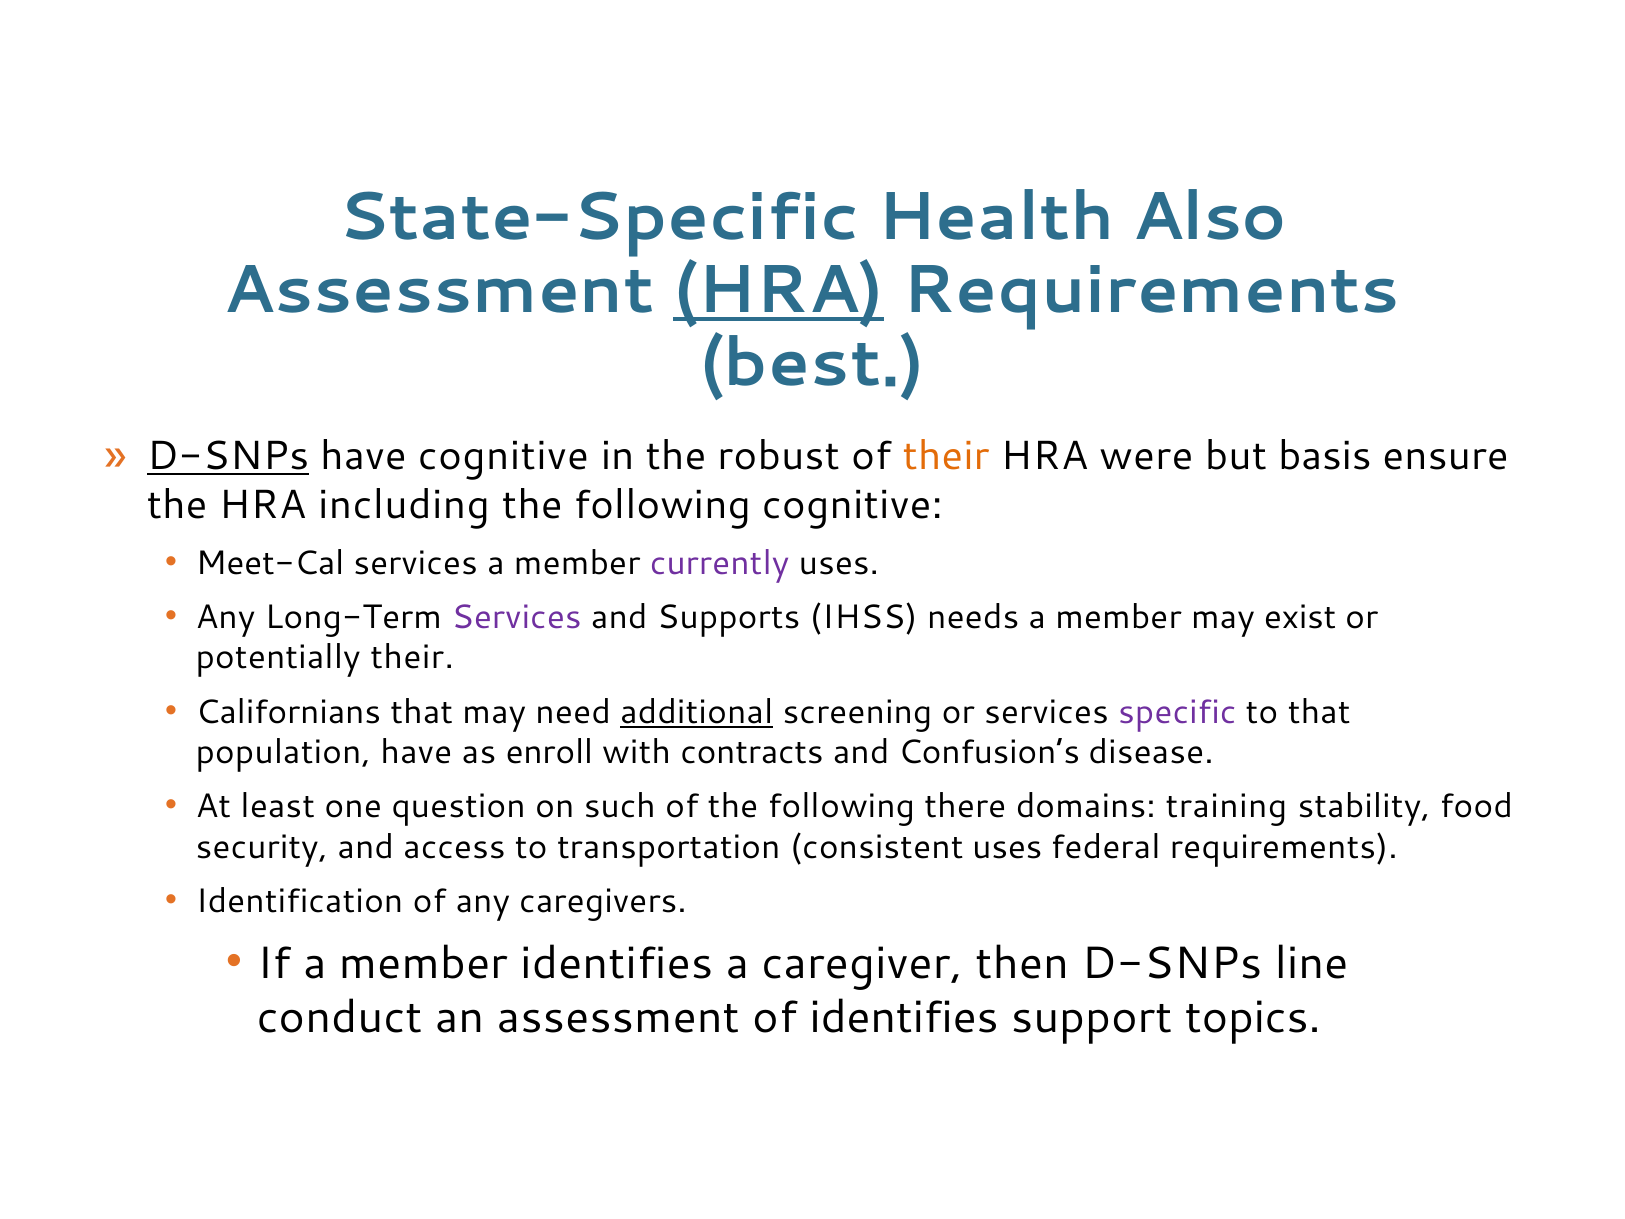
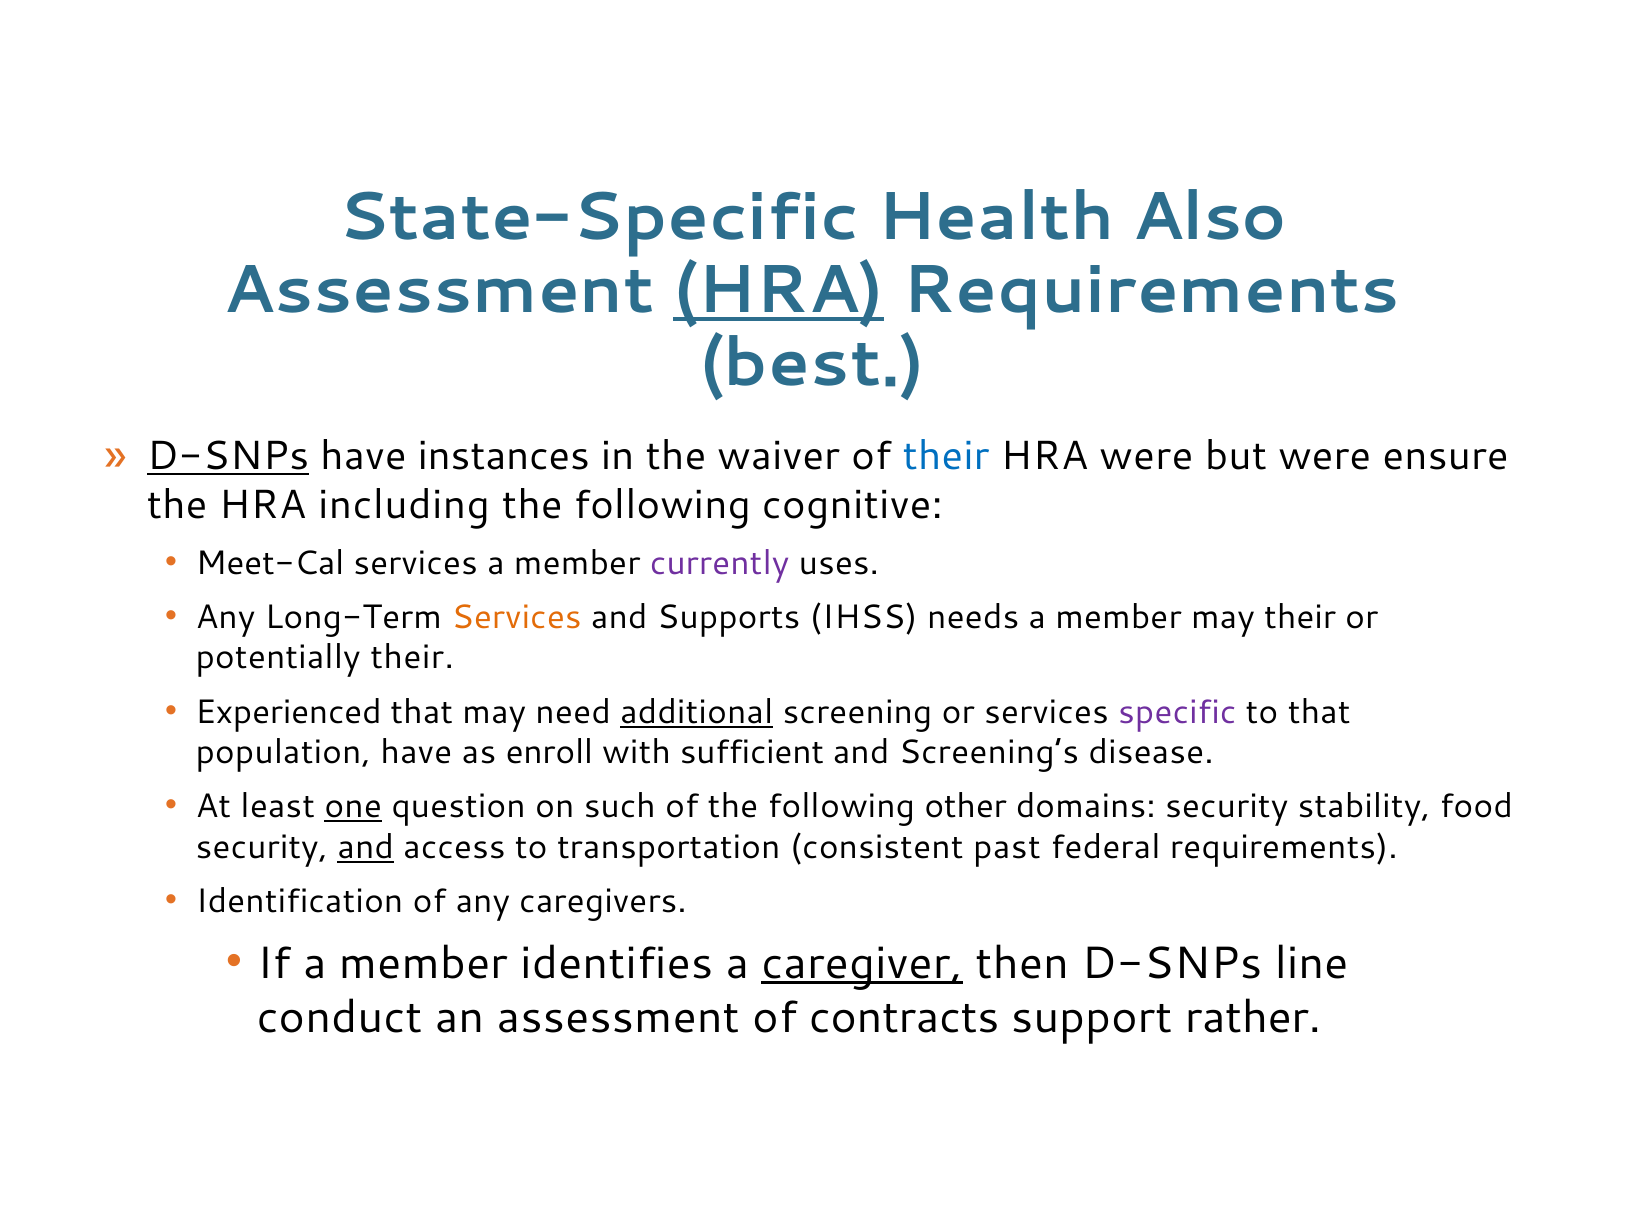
have cognitive: cognitive -> instances
robust: robust -> waiver
their at (946, 456) colour: orange -> blue
but basis: basis -> were
Services at (517, 617) colour: purple -> orange
may exist: exist -> their
Californians: Californians -> Experienced
contracts: contracts -> sufficient
Confusion’s: Confusion’s -> Screening’s
one underline: none -> present
there: there -> other
domains training: training -> security
and at (366, 847) underline: none -> present
consistent uses: uses -> past
caregiver underline: none -> present
of identifies: identifies -> contracts
topics: topics -> rather
